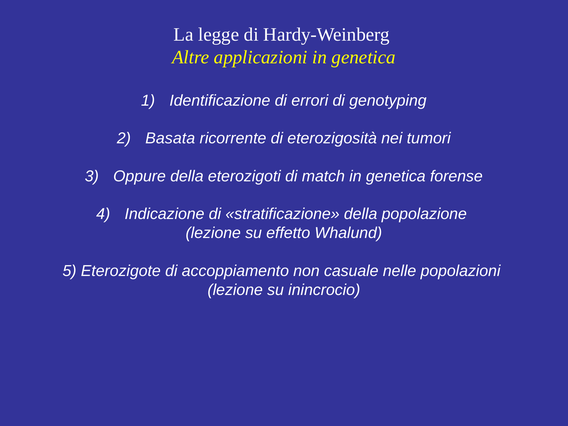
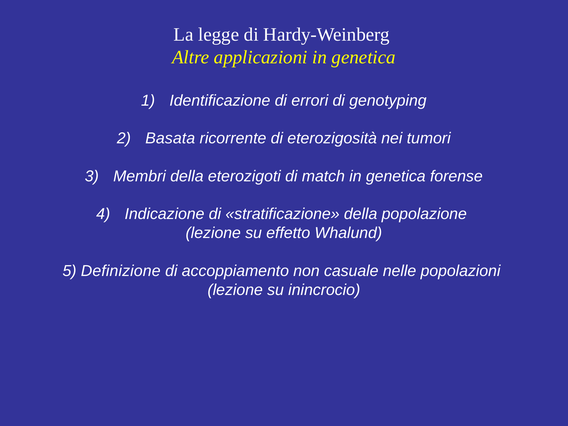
Oppure: Oppure -> Membri
Eterozigote: Eterozigote -> Definizione
